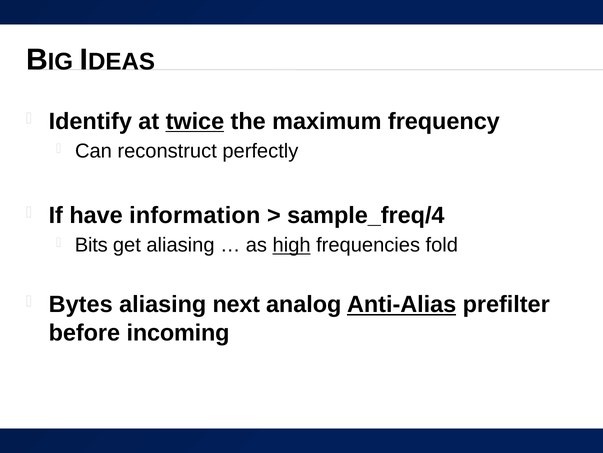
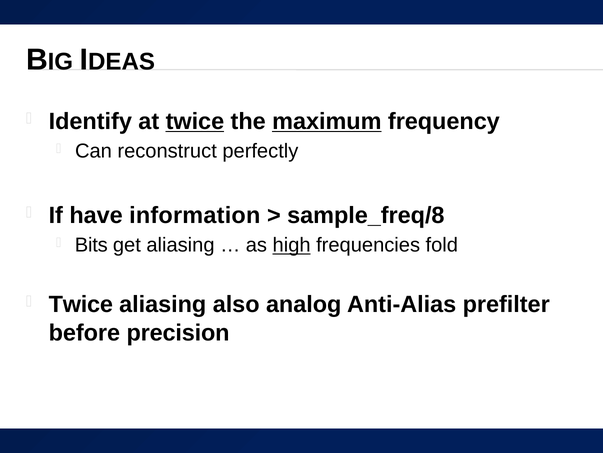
maximum underline: none -> present
sample_freq/4: sample_freq/4 -> sample_freq/8
Bytes at (81, 304): Bytes -> Twice
next: next -> also
Anti-Alias underline: present -> none
incoming: incoming -> precision
